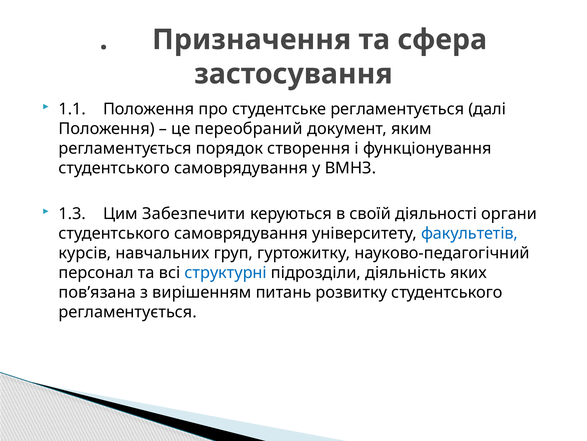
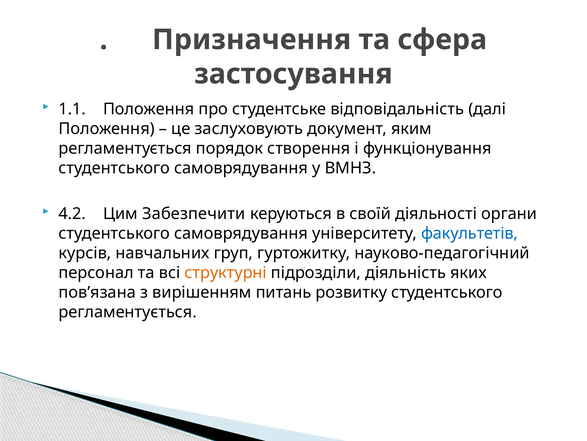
студентське регламентується: регламентується -> відповідальність
переобраний: переобраний -> заслуховують
1.3: 1.3 -> 4.2
структурні colour: blue -> orange
